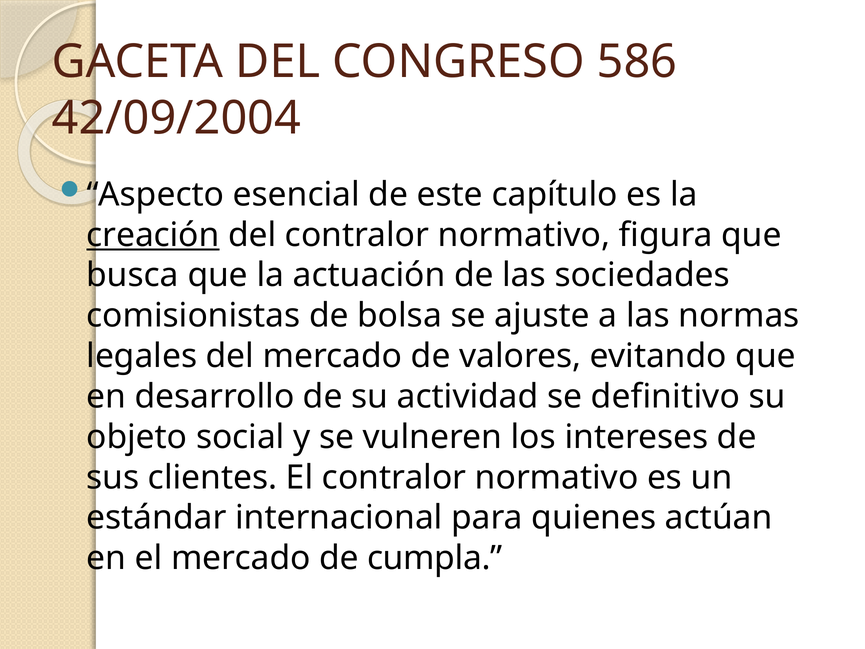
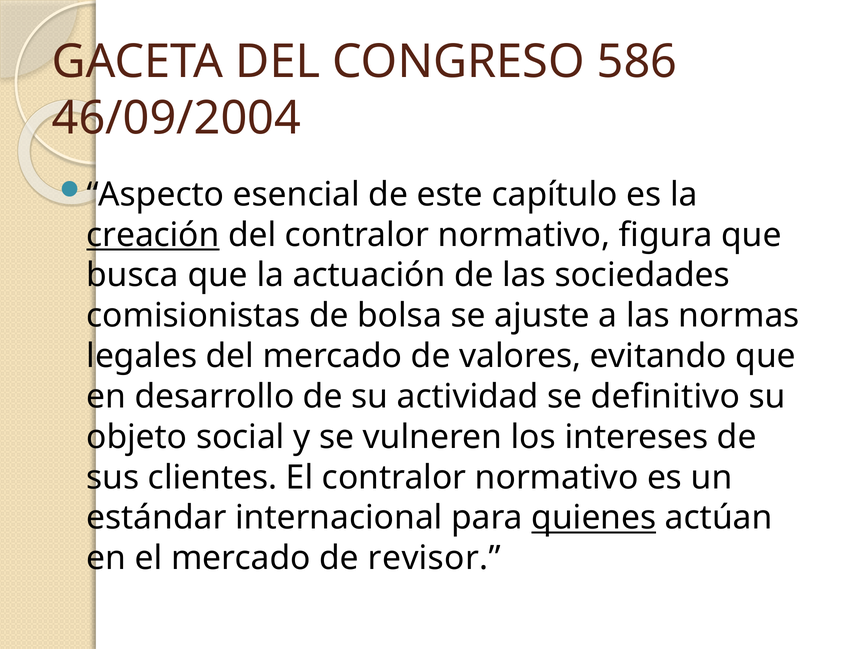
42/09/2004: 42/09/2004 -> 46/09/2004
quienes underline: none -> present
cumpla: cumpla -> revisor
